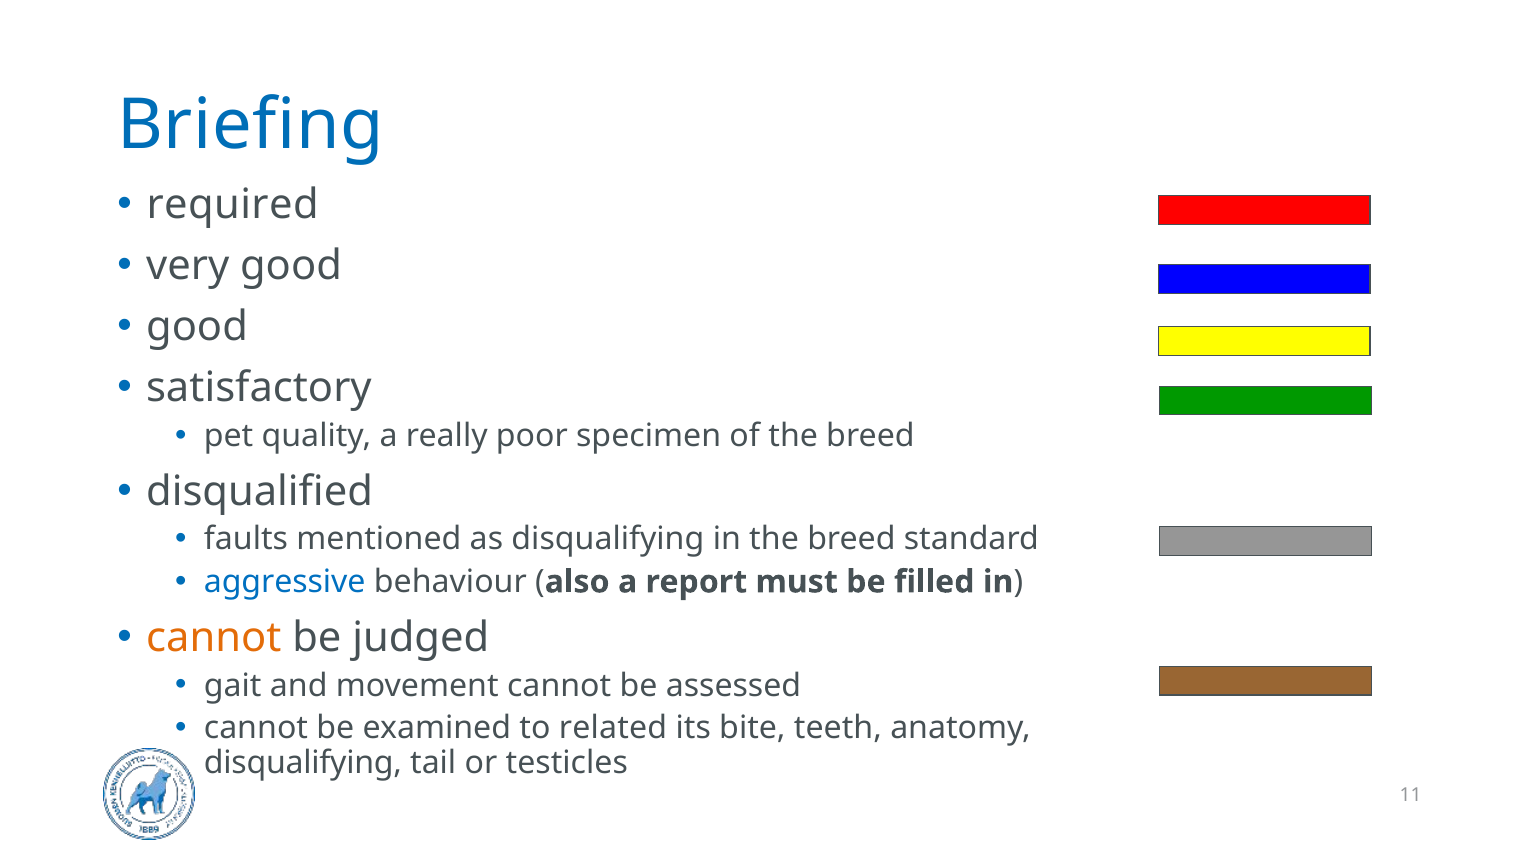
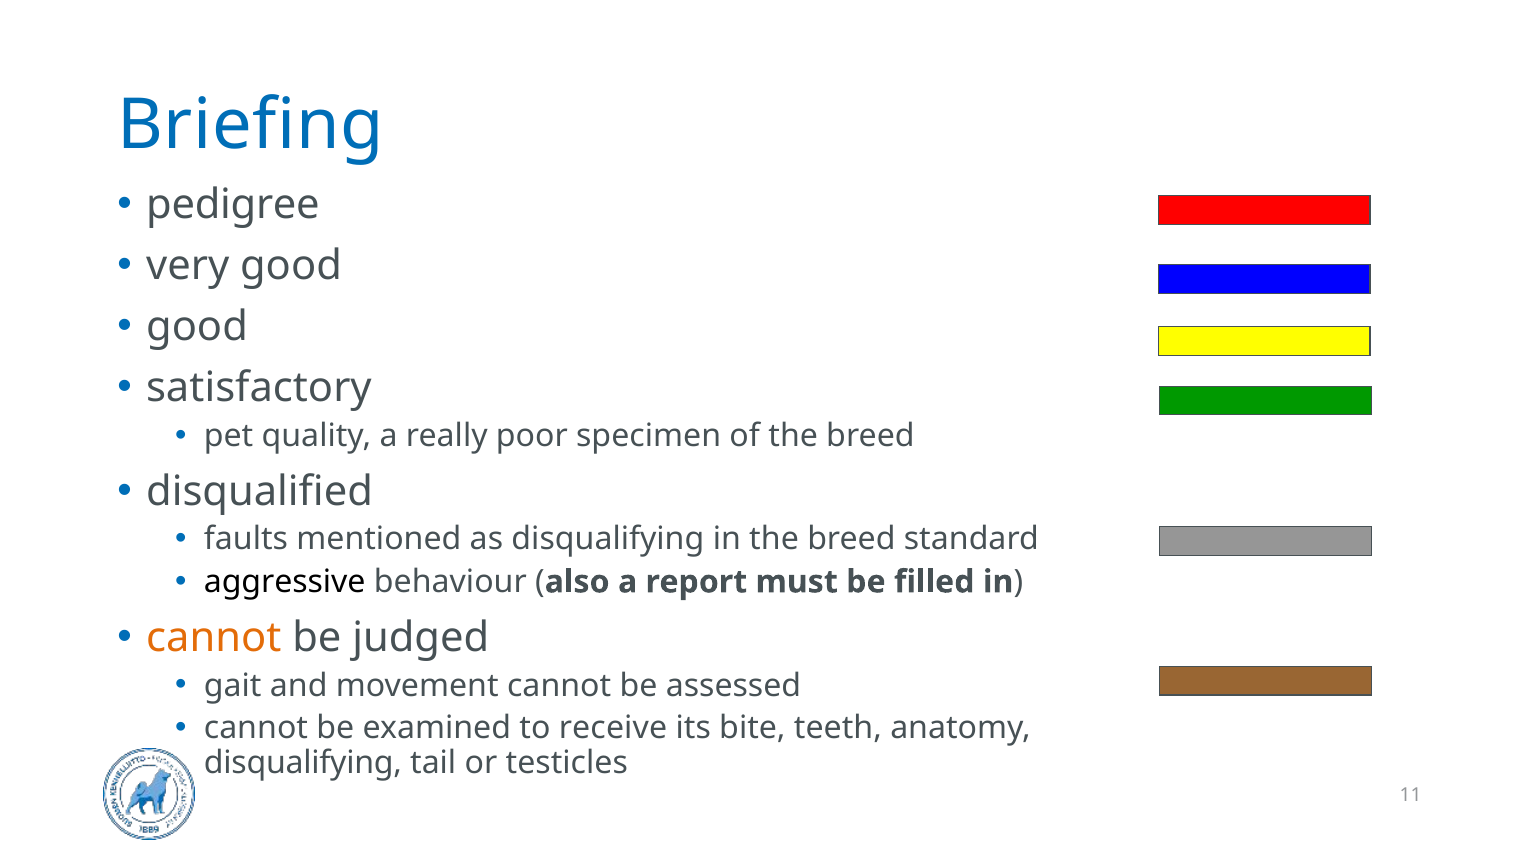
required: required -> pedigree
aggressive colour: blue -> black
related: related -> receive
